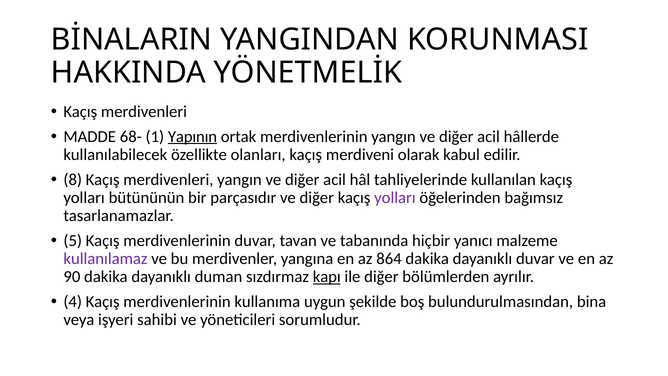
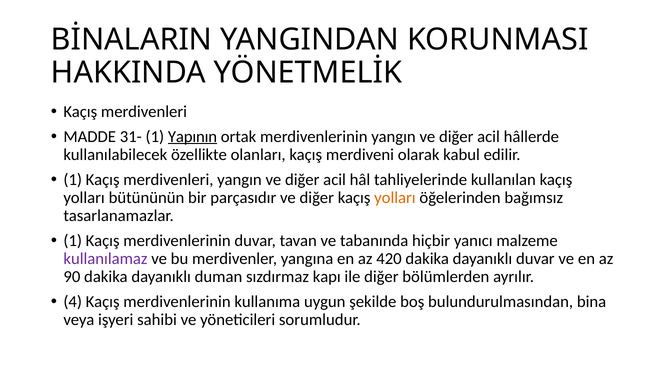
68-: 68- -> 31-
8 at (73, 179): 8 -> 1
yolları at (395, 197) colour: purple -> orange
5 at (73, 241): 5 -> 1
864: 864 -> 420
kapı underline: present -> none
